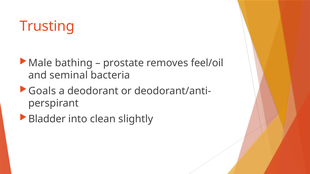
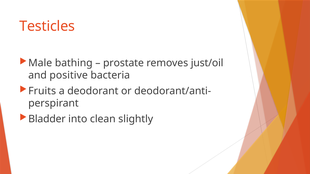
Trusting: Trusting -> Testicles
feel/oil: feel/oil -> just/oil
seminal: seminal -> positive
Goals: Goals -> Fruits
